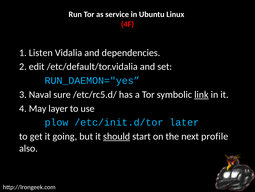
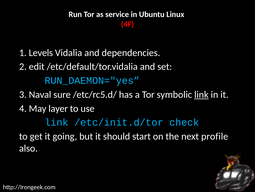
Listen: Listen -> Levels
plow at (56, 122): plow -> link
later: later -> check
should underline: present -> none
